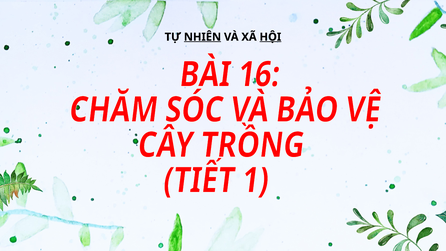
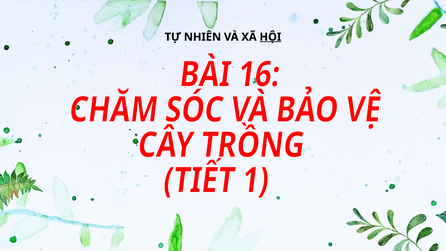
NHIÊN underline: present -> none
